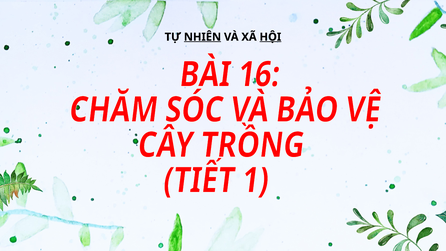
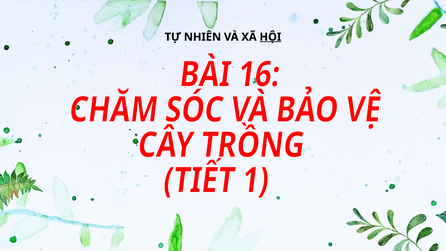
NHIÊN underline: present -> none
